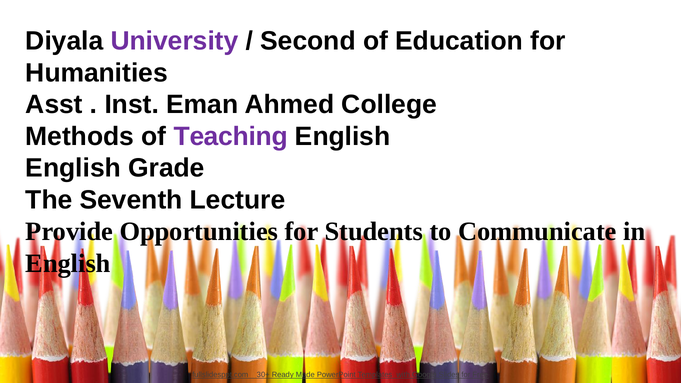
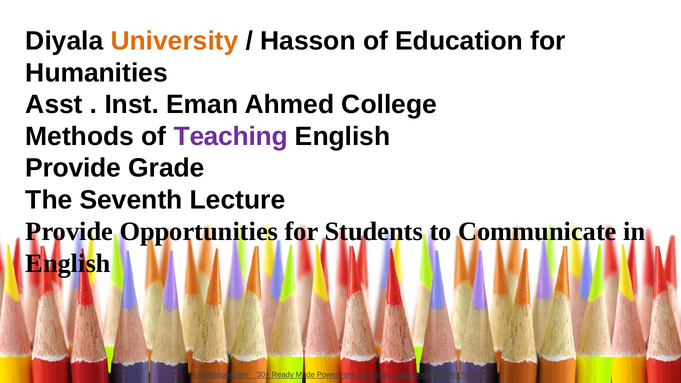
University colour: purple -> orange
Second: Second -> Hasson
English at (73, 168): English -> Provide
